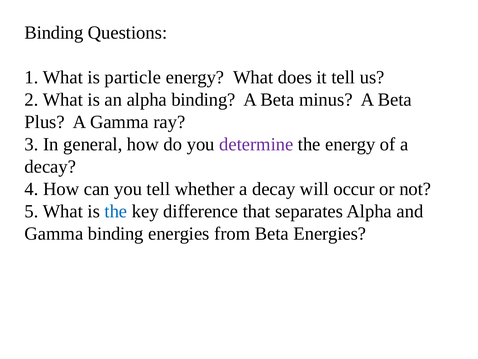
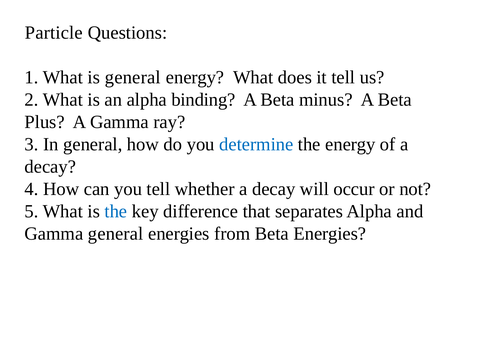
Binding at (54, 33): Binding -> Particle
is particle: particle -> general
determine colour: purple -> blue
Gamma binding: binding -> general
